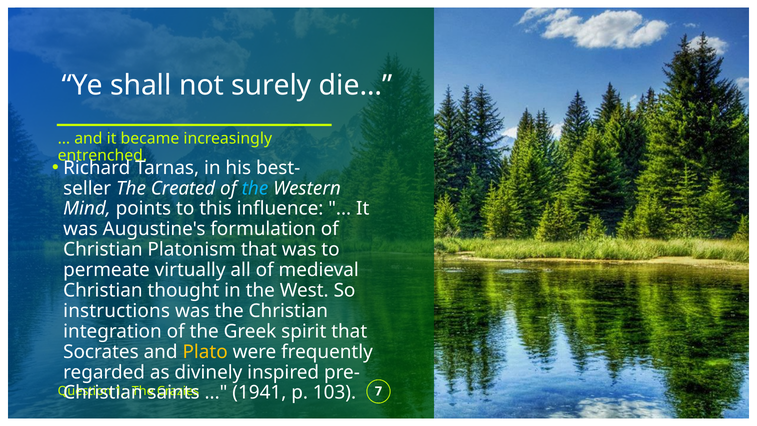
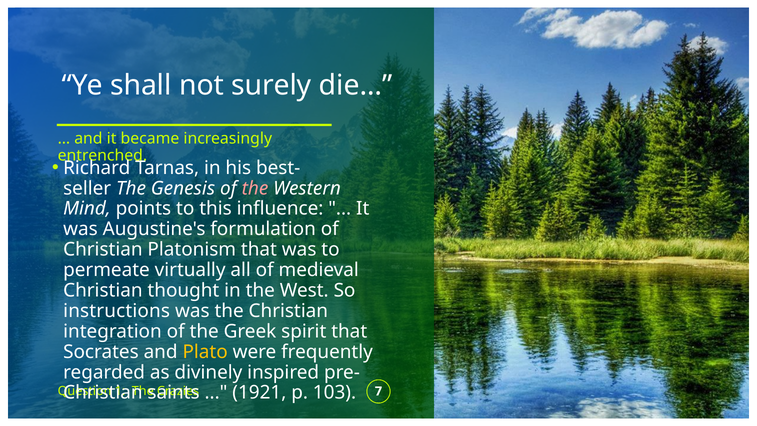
Created: Created -> Genesis
the at (255, 188) colour: light blue -> pink
1941: 1941 -> 1921
